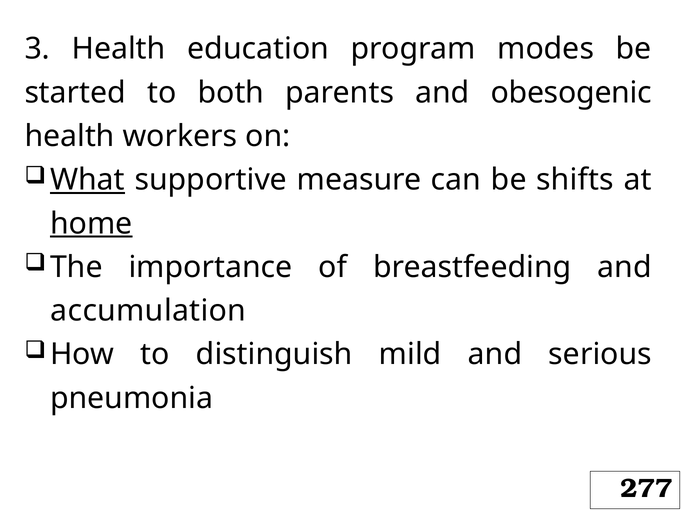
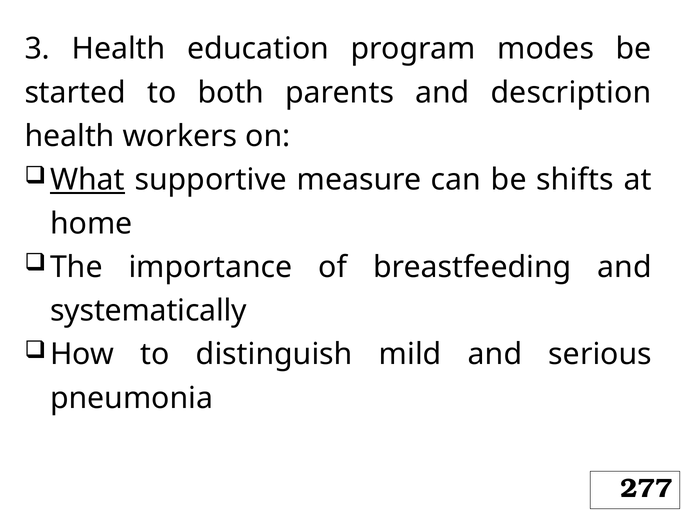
obesogenic: obesogenic -> description
home underline: present -> none
accumulation: accumulation -> systematically
